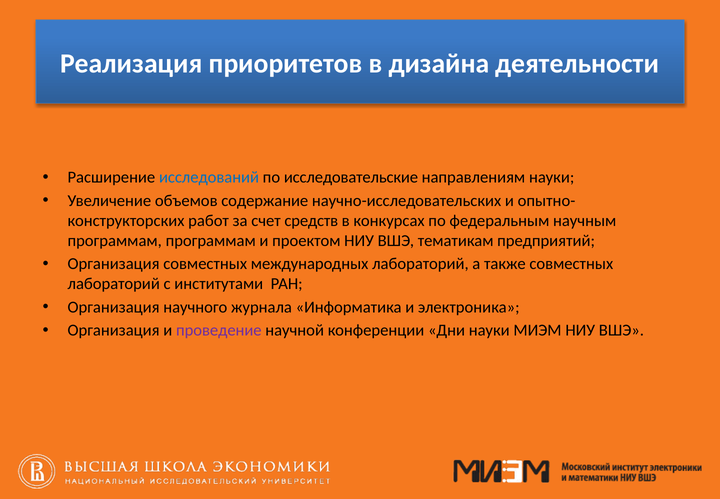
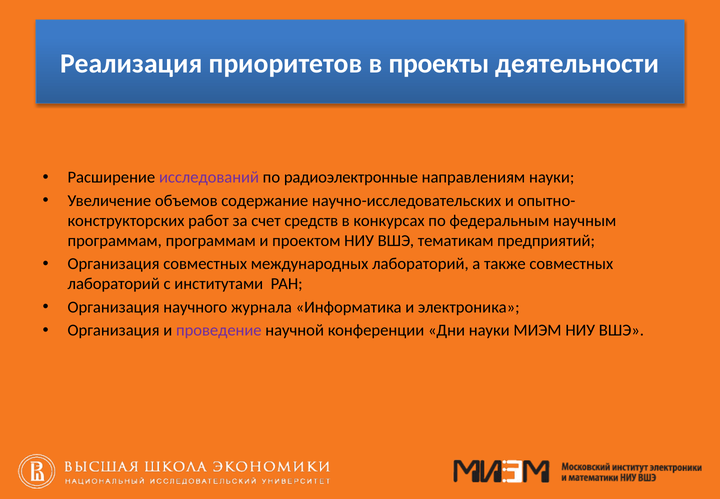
дизайна: дизайна -> проекты
исследований colour: blue -> purple
исследовательские: исследовательские -> радиоэлектронные
